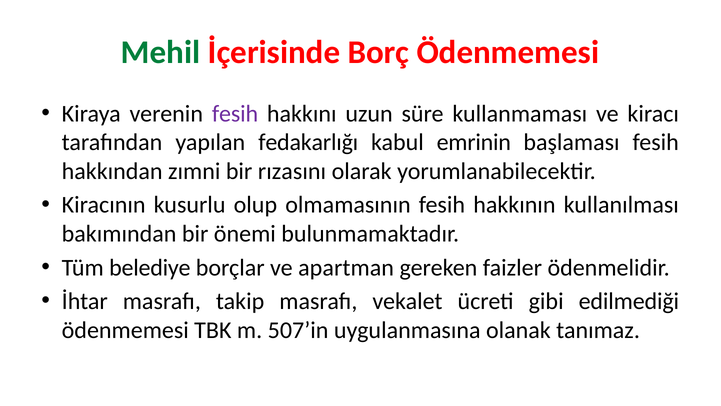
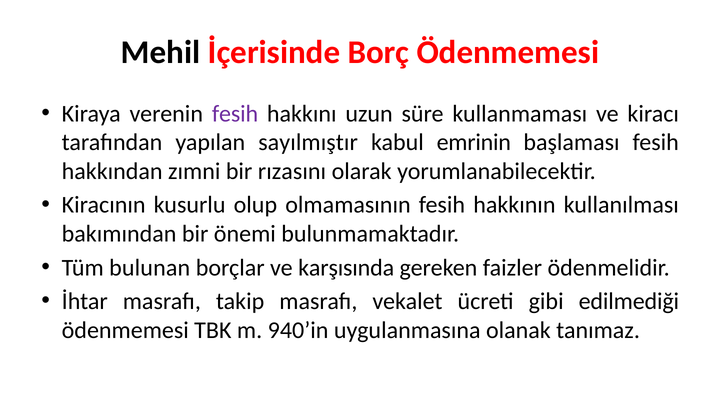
Mehil colour: green -> black
fedakarlığı: fedakarlığı -> sayılmıştır
belediye: belediye -> bulunan
apartman: apartman -> karşısında
507’in: 507’in -> 940’in
